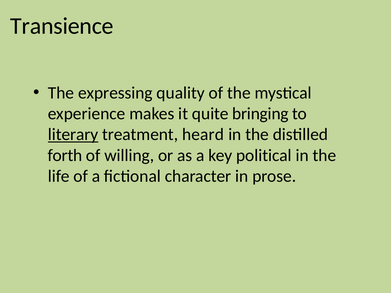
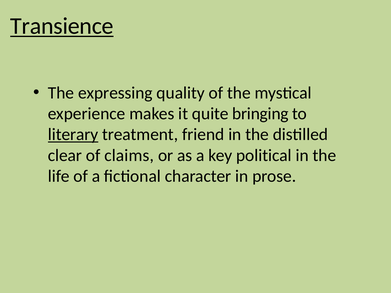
Transience underline: none -> present
heard: heard -> friend
forth: forth -> clear
willing: willing -> claims
